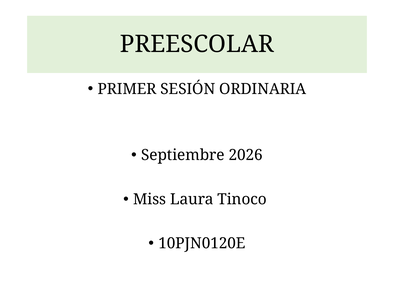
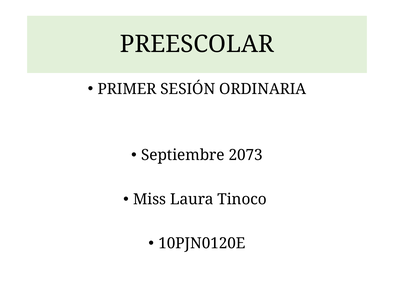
2026: 2026 -> 2073
